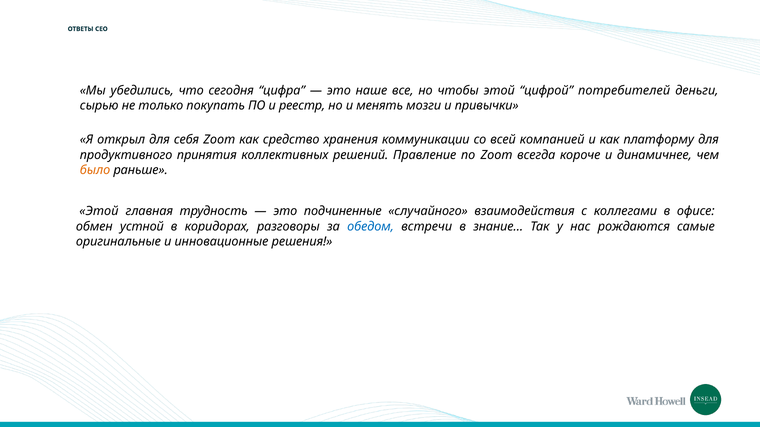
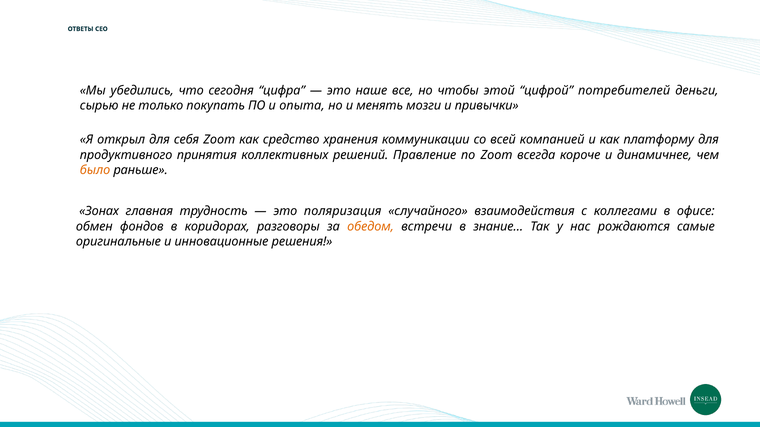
реестр: реестр -> опыта
Этой at (99, 212): Этой -> Зонах
подчиненные: подчиненные -> поляризация
устной: устной -> фондов
обедом colour: blue -> orange
